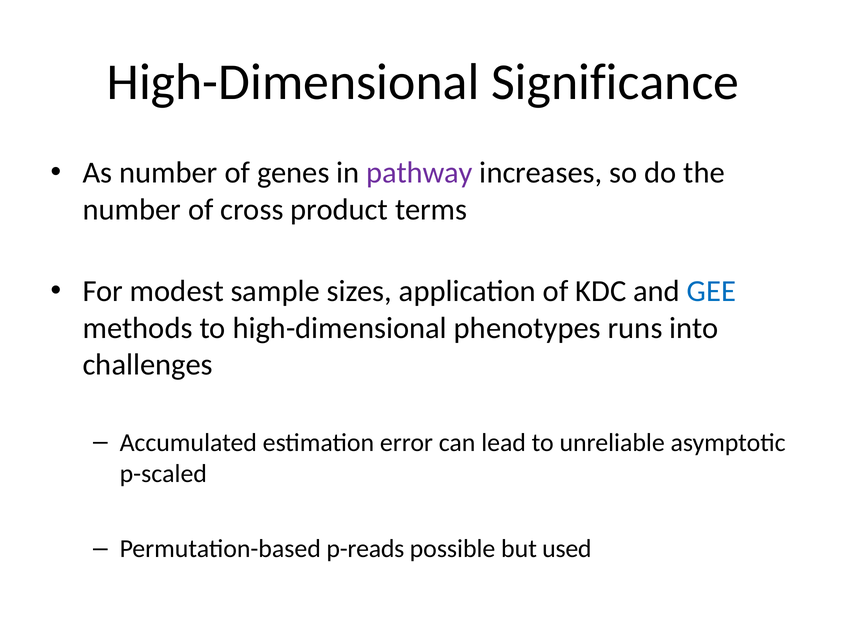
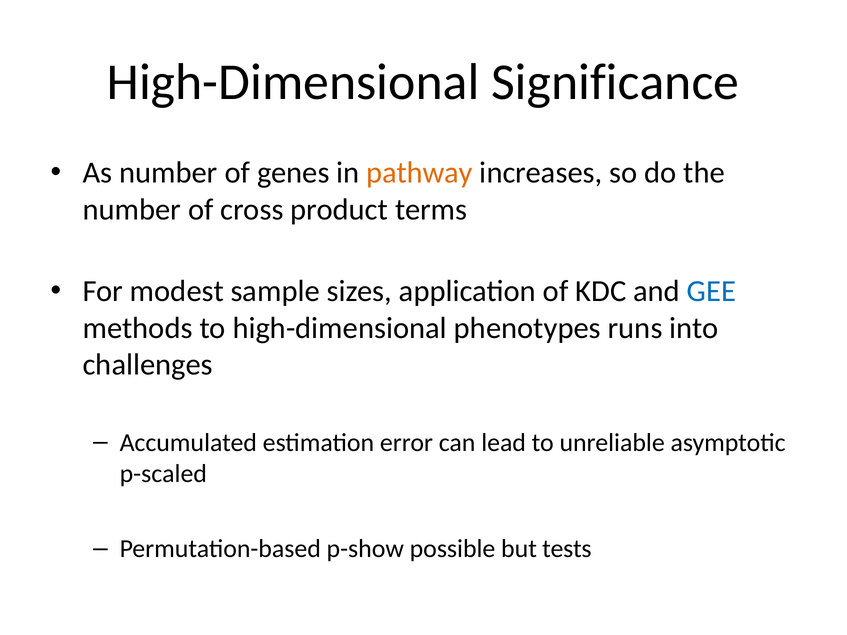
pathway colour: purple -> orange
p-reads: p-reads -> p-show
used: used -> tests
